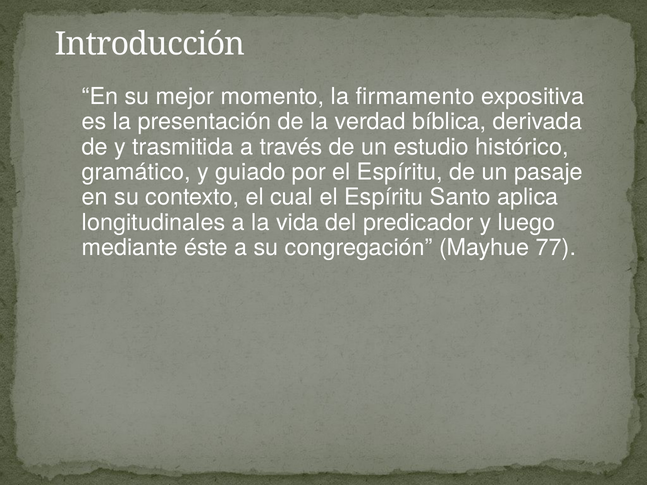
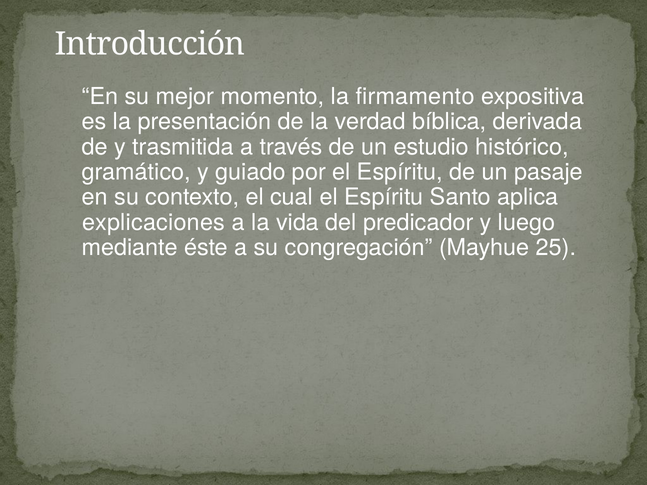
longitudinales: longitudinales -> explicaciones
77: 77 -> 25
